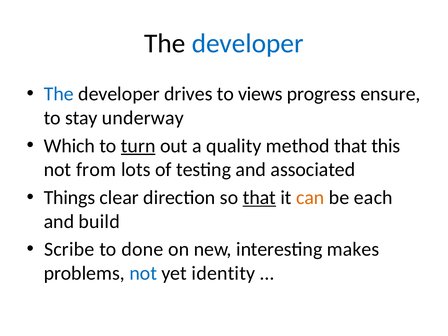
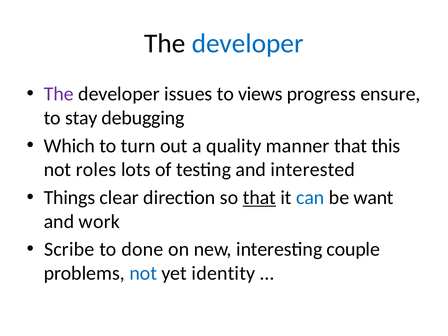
The at (59, 94) colour: blue -> purple
drives: drives -> issues
underway: underway -> debugging
turn underline: present -> none
method: method -> manner
from: from -> roles
associated: associated -> interested
can colour: orange -> blue
each: each -> want
build: build -> work
makes: makes -> couple
